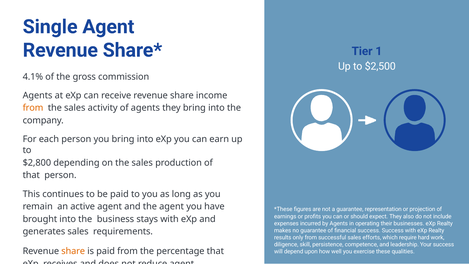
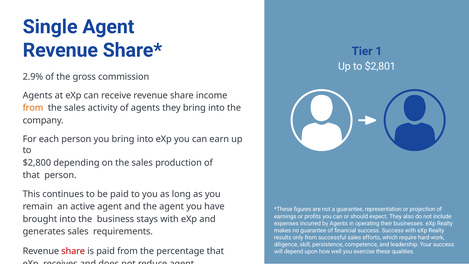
$2,500: $2,500 -> $2,801
4.1%: 4.1% -> 2.9%
share at (73, 251) colour: orange -> red
